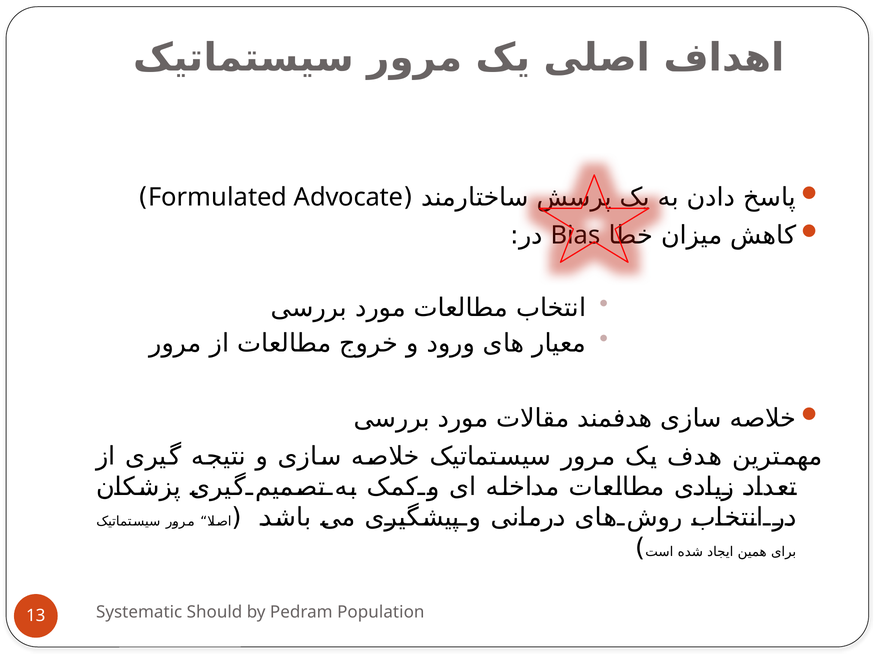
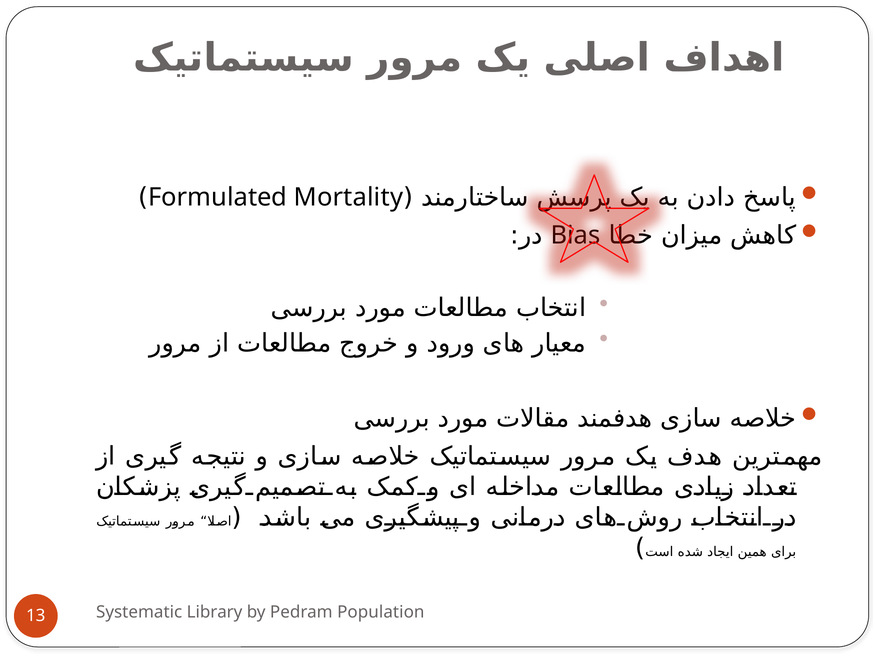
Advocate: Advocate -> Mortality
Should: Should -> Library
